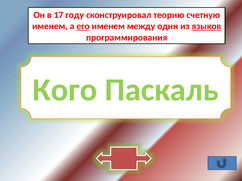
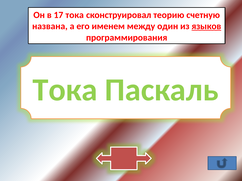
17 году: году -> тока
именем at (50, 26): именем -> названа
его underline: present -> none
Кого at (65, 90): Кого -> Тока
